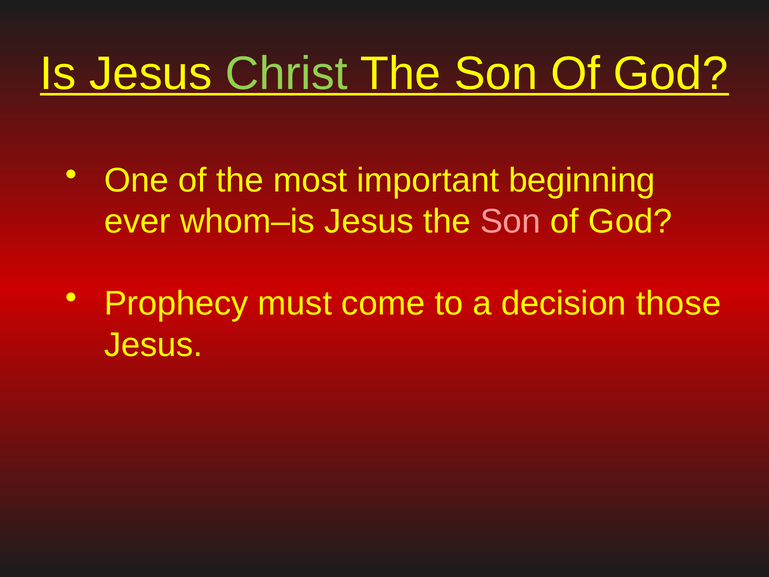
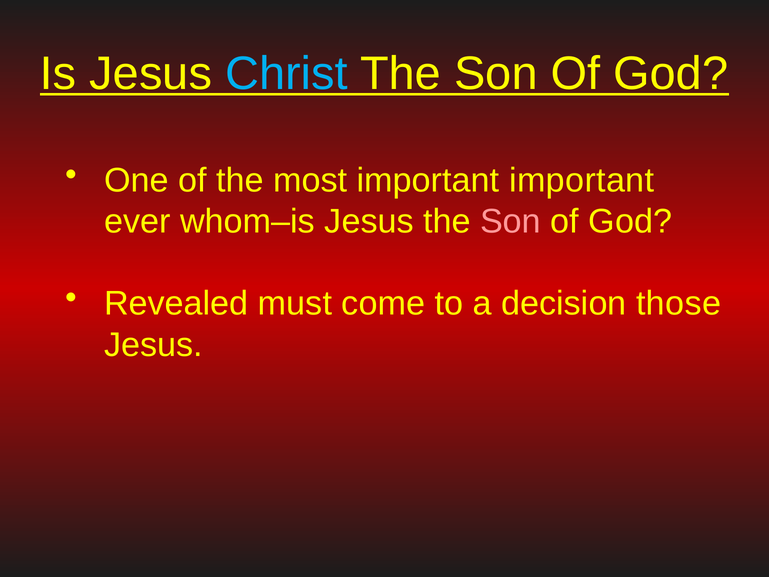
Christ colour: light green -> light blue
important beginning: beginning -> important
Prophecy: Prophecy -> Revealed
